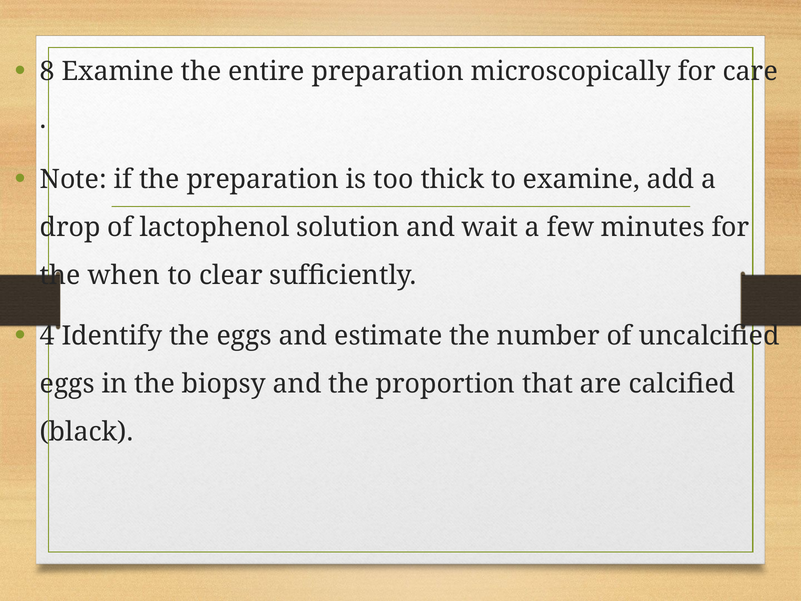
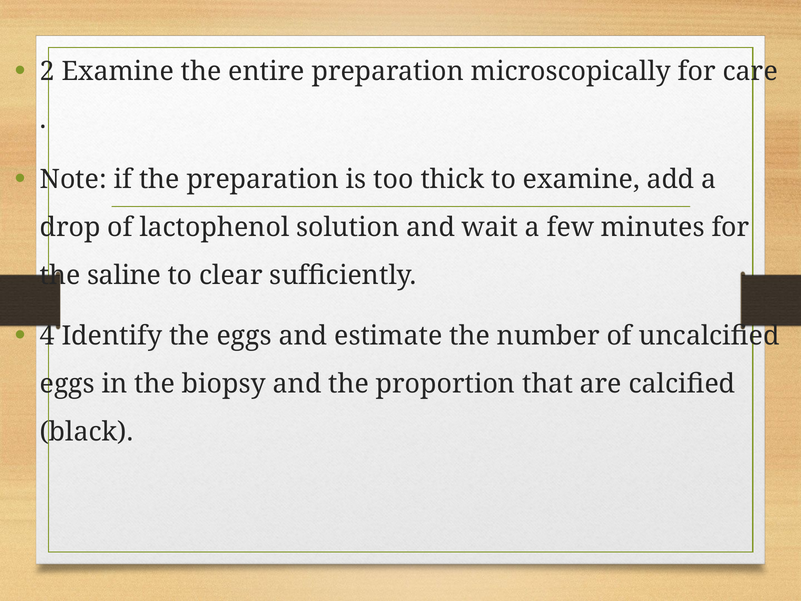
8: 8 -> 2
when: when -> saline
